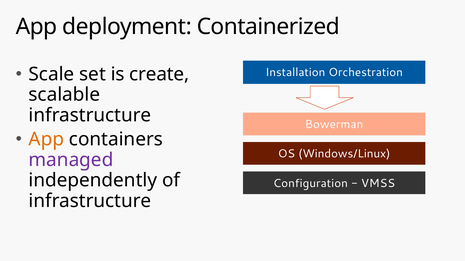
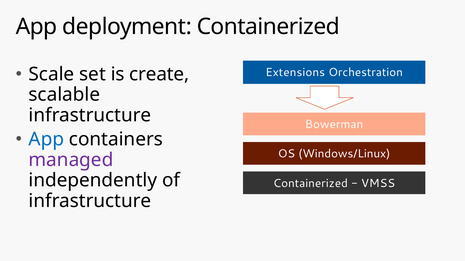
Installation: Installation -> Extensions
App at (46, 140) colour: orange -> blue
Configuration at (310, 184): Configuration -> Containerized
